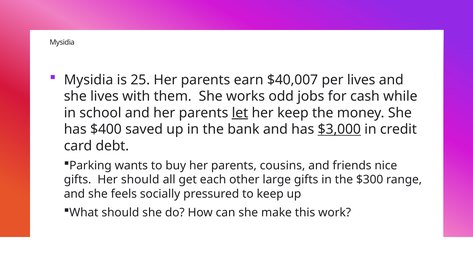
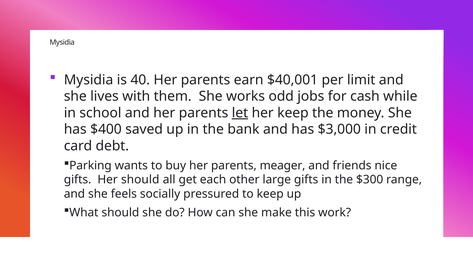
25: 25 -> 40
$40,007: $40,007 -> $40,001
per lives: lives -> limit
$3,000 underline: present -> none
cousins: cousins -> meager
